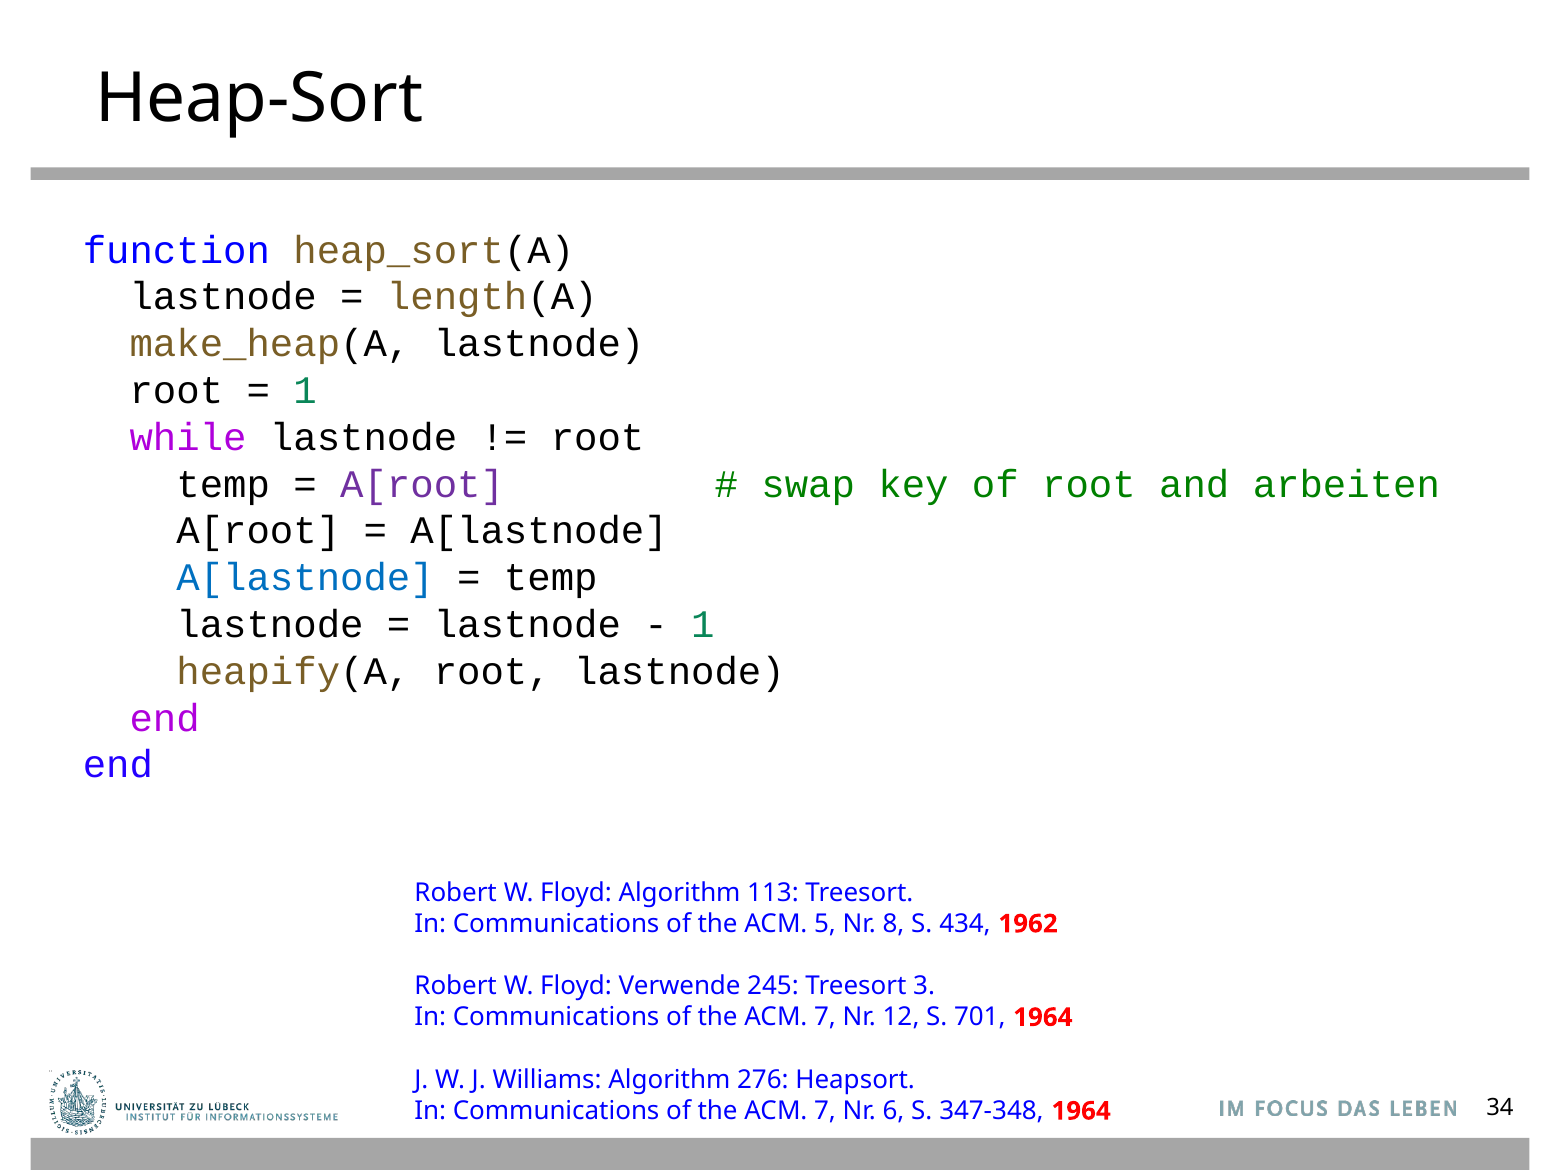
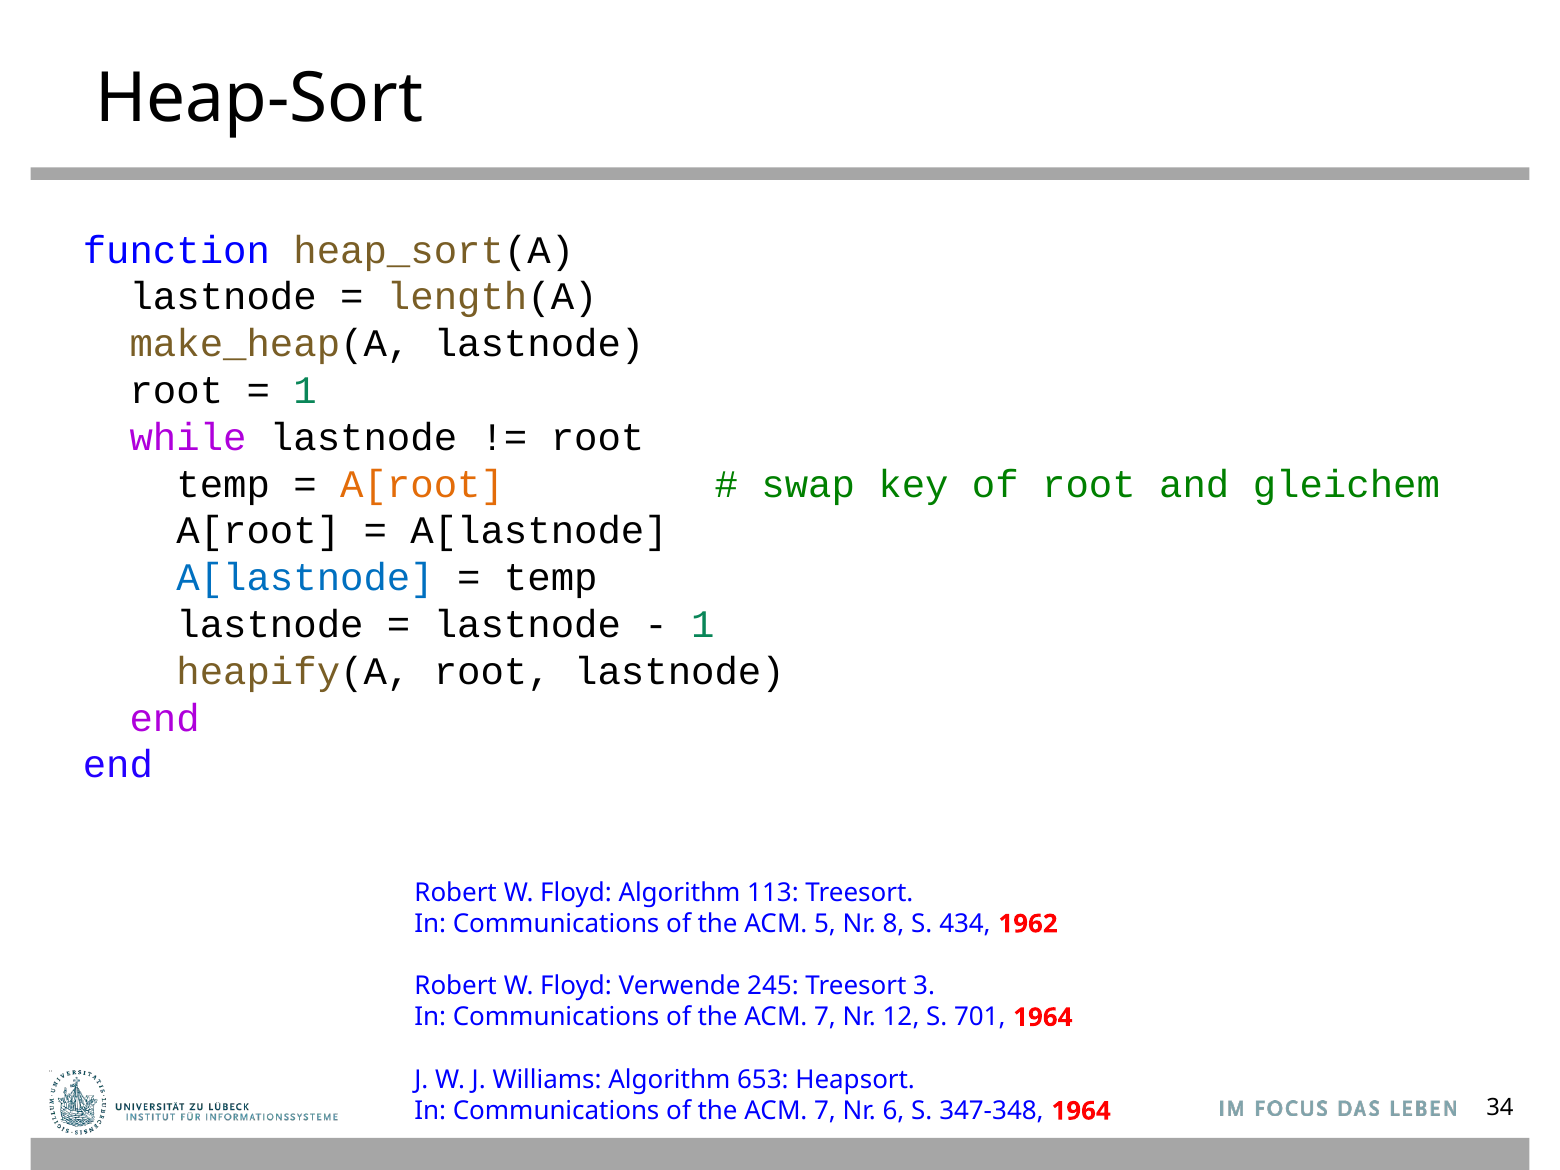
A[root at (422, 484) colour: purple -> orange
arbeiten: arbeiten -> gleichem
276: 276 -> 653
